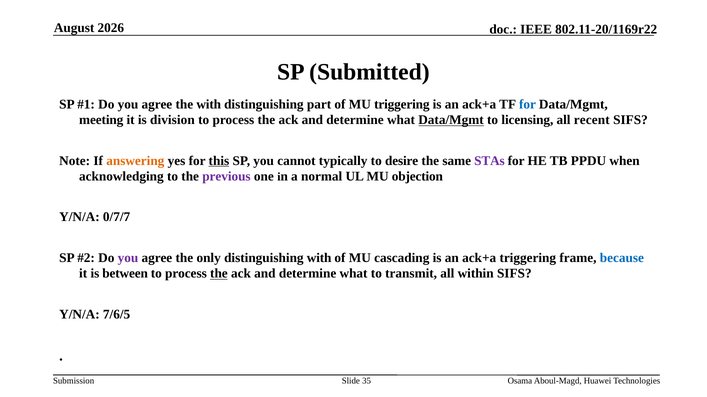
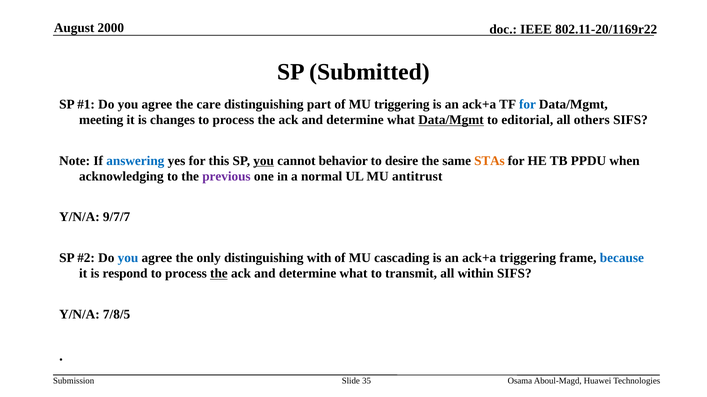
2026: 2026 -> 2000
the with: with -> care
division: division -> changes
licensing: licensing -> editorial
recent: recent -> others
answering colour: orange -> blue
this underline: present -> none
you at (264, 161) underline: none -> present
typically: typically -> behavior
STAs colour: purple -> orange
objection: objection -> antitrust
0/7/7: 0/7/7 -> 9/7/7
you at (128, 258) colour: purple -> blue
between: between -> respond
7/6/5: 7/6/5 -> 7/8/5
